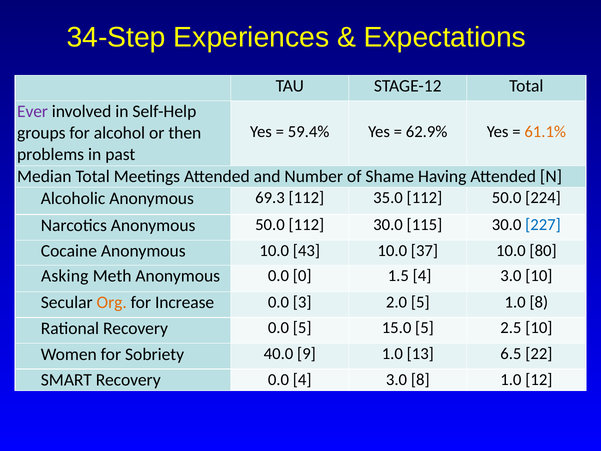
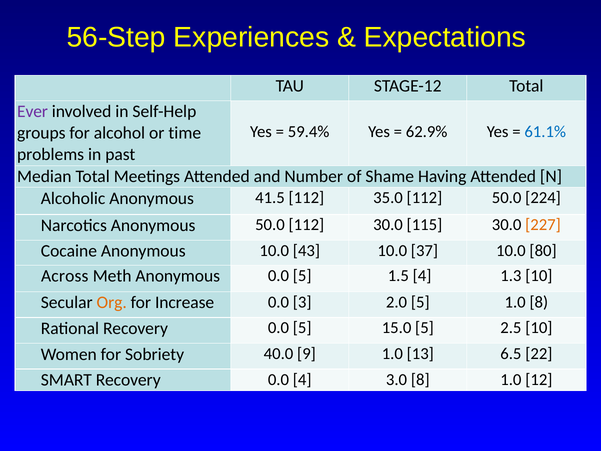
34-Step: 34-Step -> 56-Step
61.1% colour: orange -> blue
then: then -> time
69.3: 69.3 -> 41.5
227 colour: blue -> orange
Asking: Asking -> Across
Anonymous 0.0 0: 0 -> 5
1.5 4 3.0: 3.0 -> 1.3
